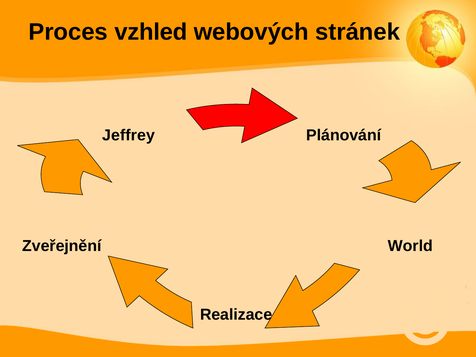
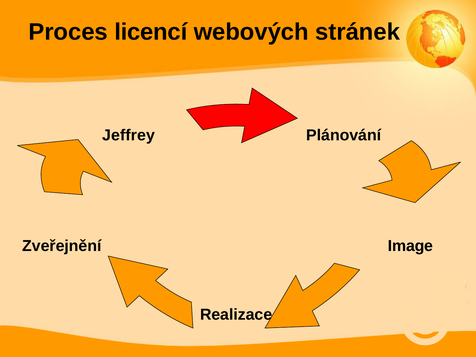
vzhled: vzhled -> licencí
World: World -> Image
